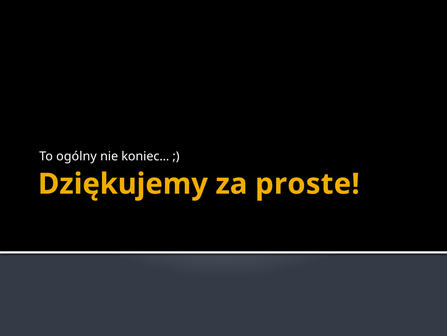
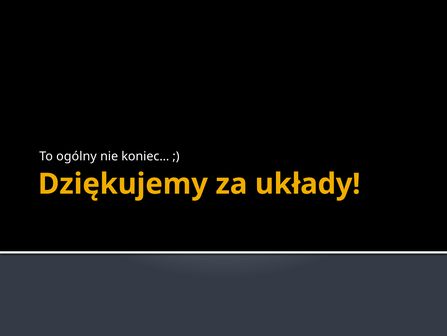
proste: proste -> układy
